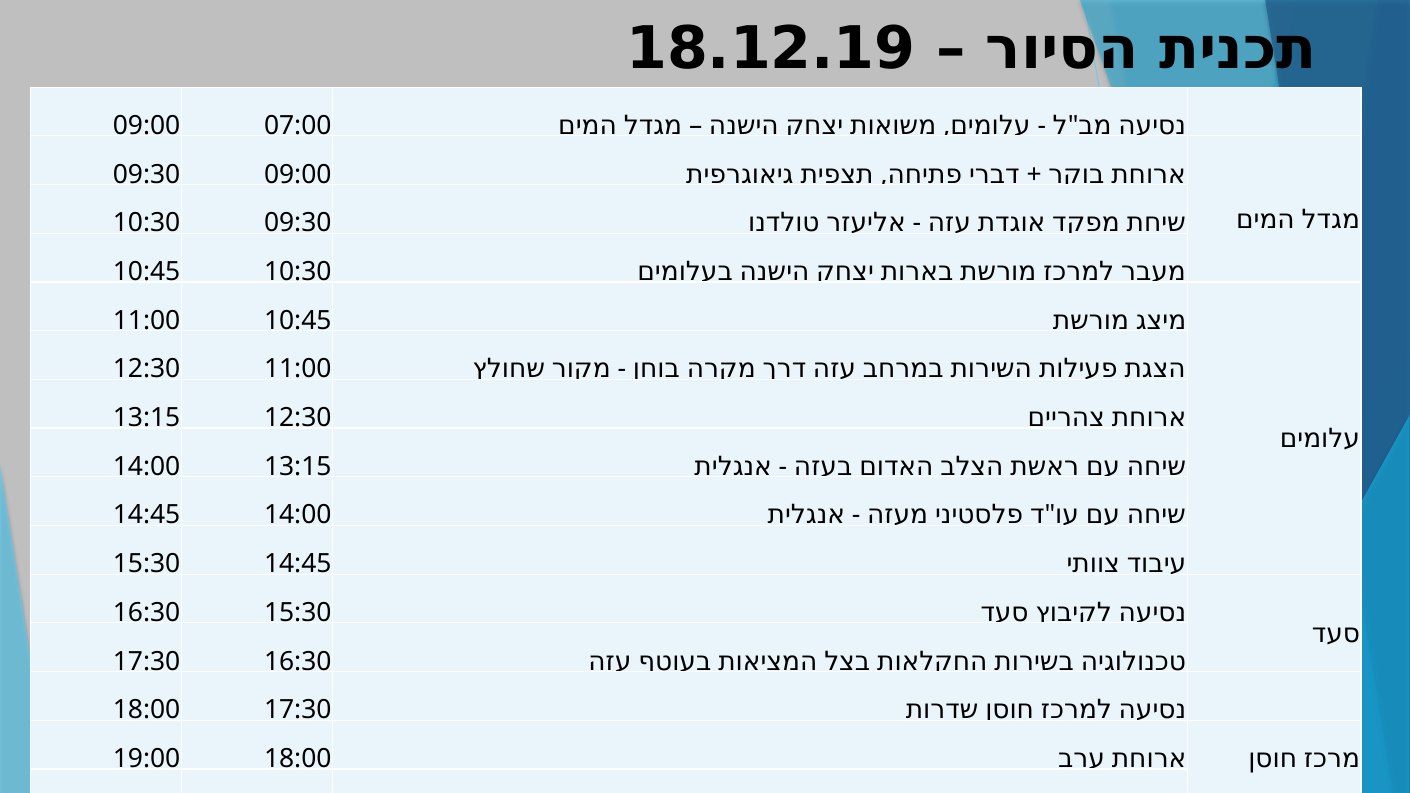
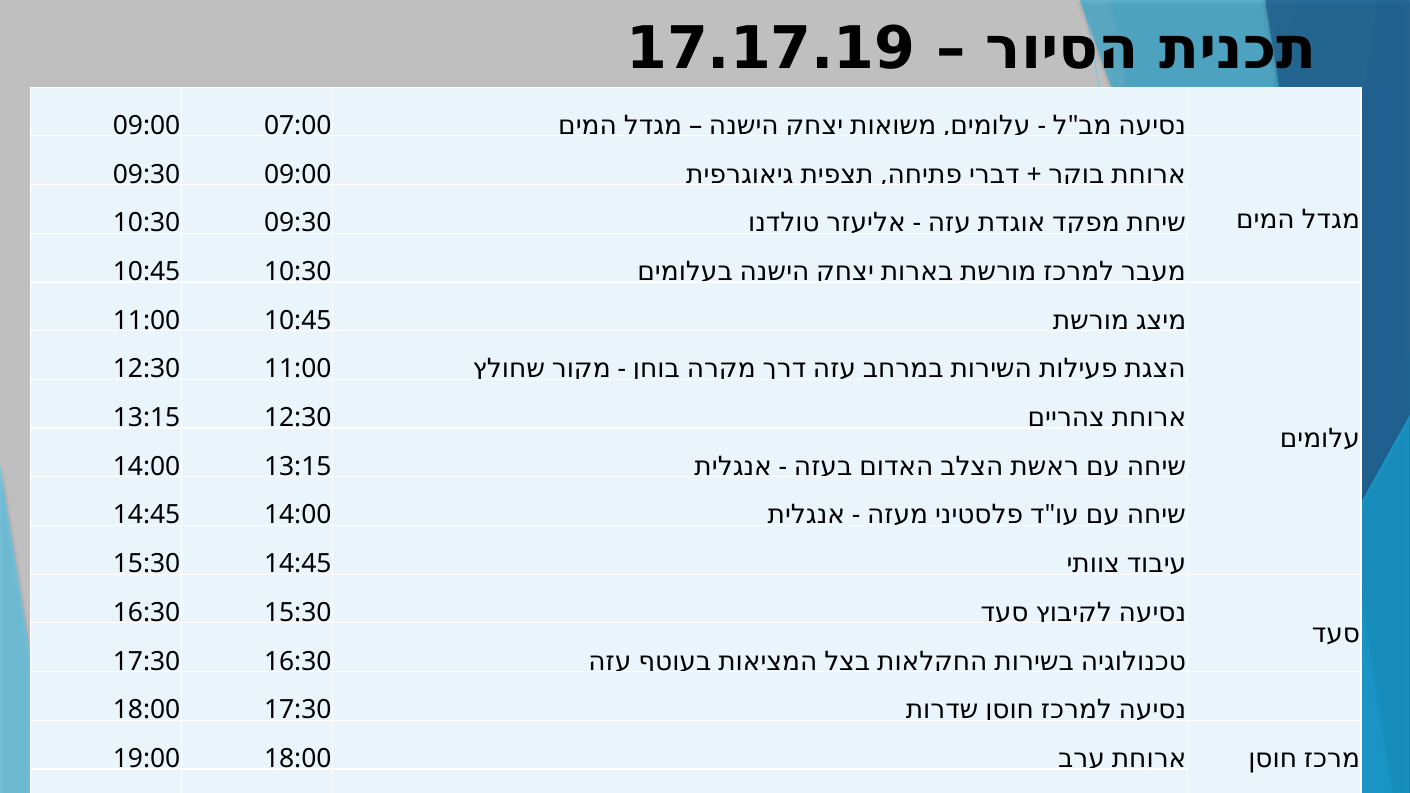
18.12.19: 18.12.19 -> 17.17.19
